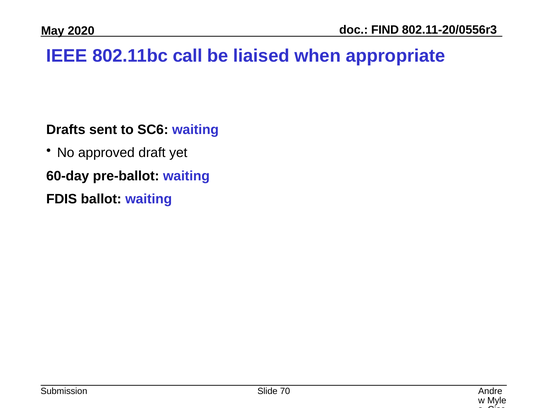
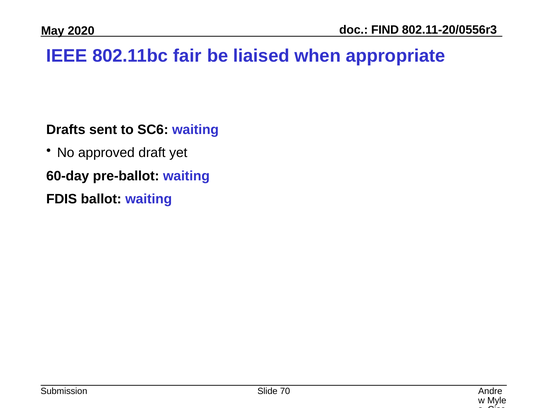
call: call -> fair
